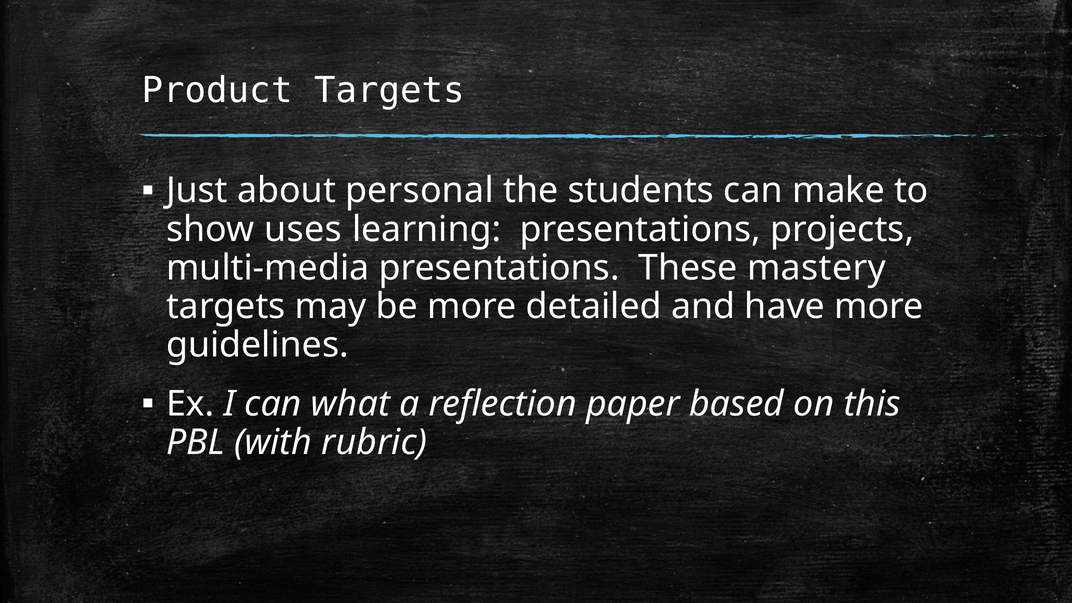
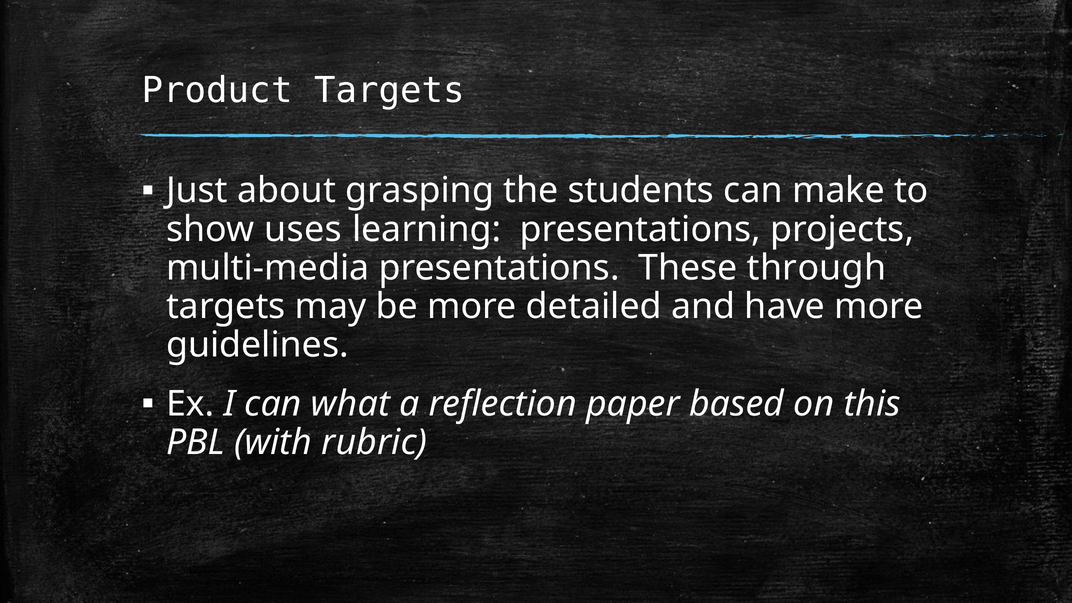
personal: personal -> grasping
mastery: mastery -> through
